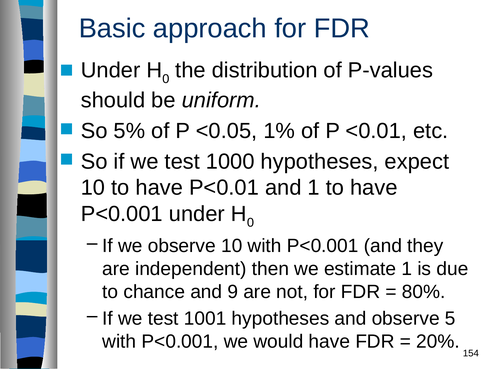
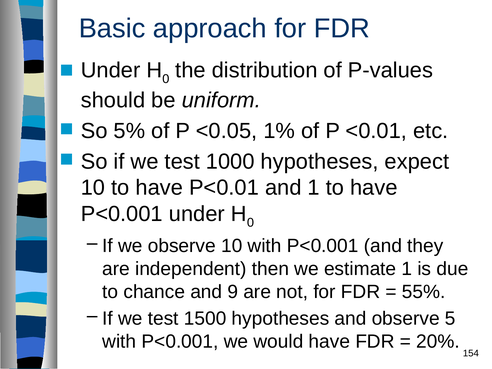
80%: 80% -> 55%
1001: 1001 -> 1500
